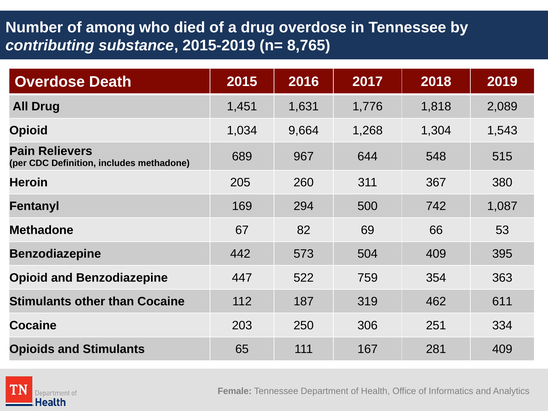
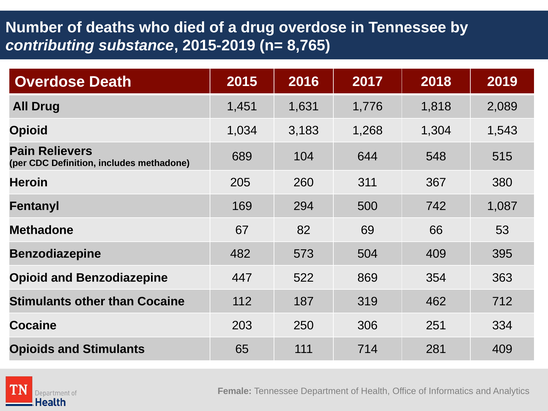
among: among -> deaths
9,664: 9,664 -> 3,183
967: 967 -> 104
442: 442 -> 482
759: 759 -> 869
611: 611 -> 712
167: 167 -> 714
